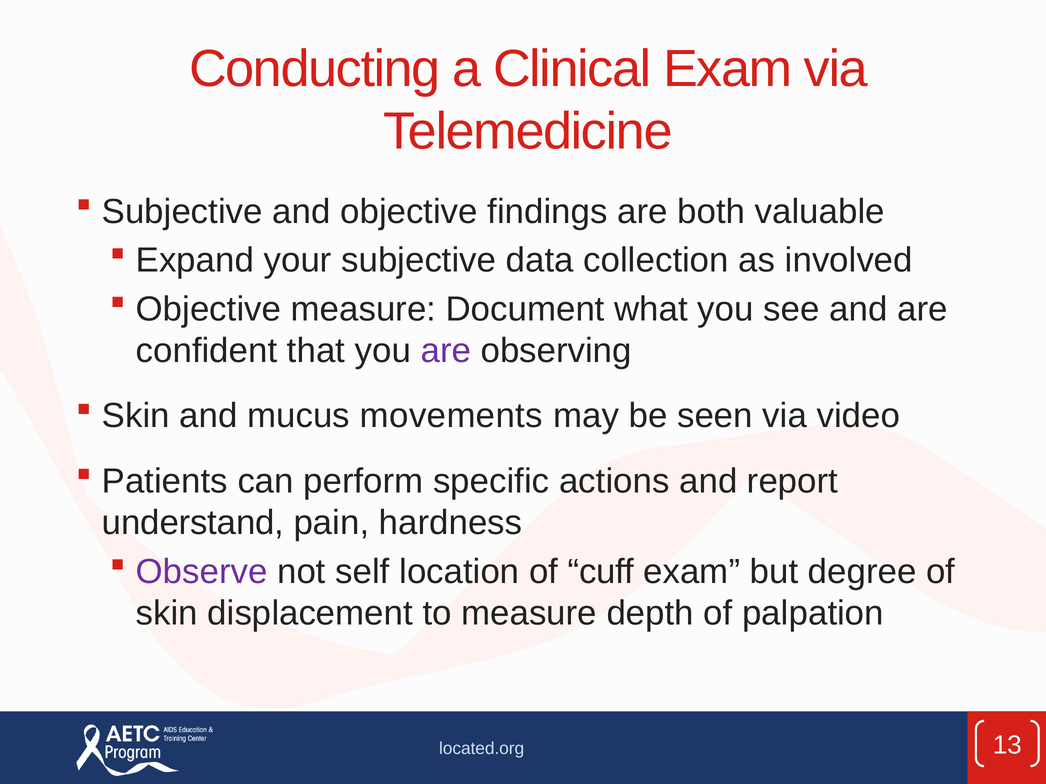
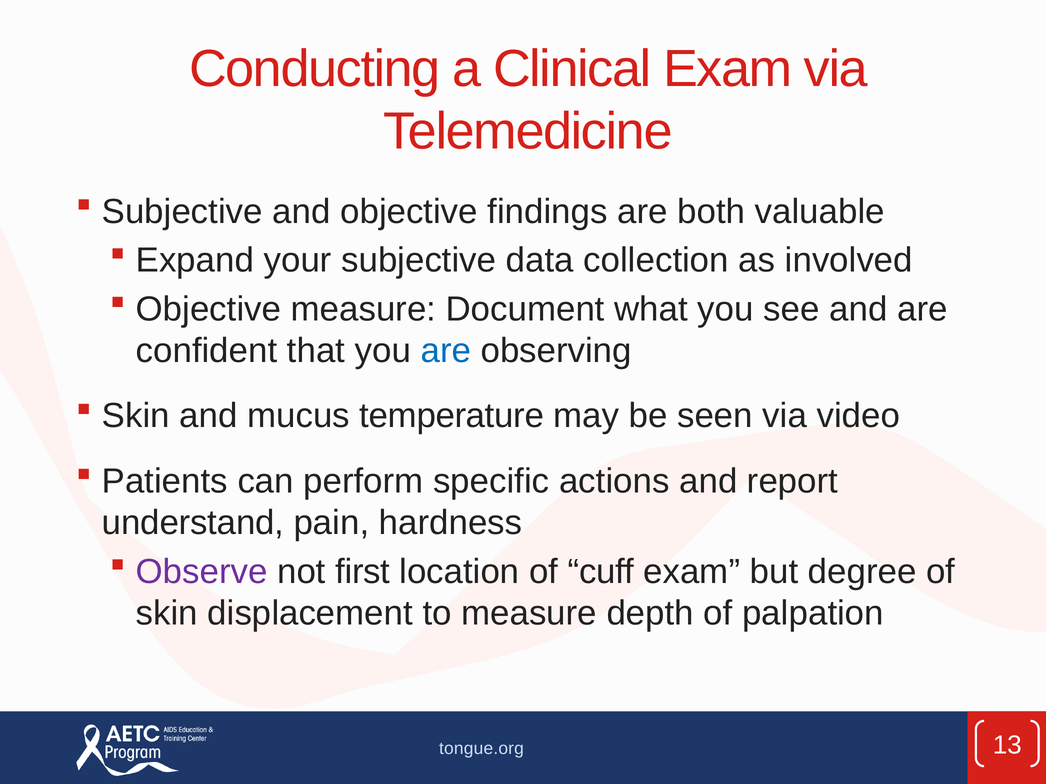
are at (446, 351) colour: purple -> blue
movements: movements -> temperature
self: self -> first
located.org: located.org -> tongue.org
